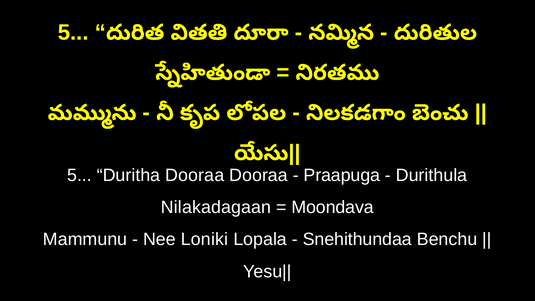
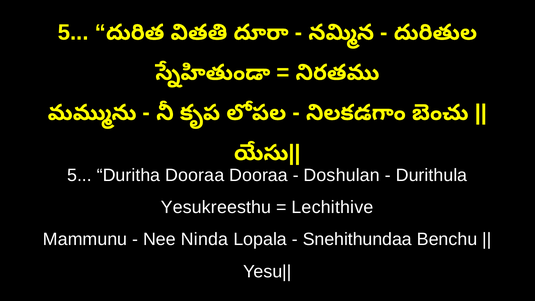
Praapuga: Praapuga -> Doshulan
Nilakadagaan: Nilakadagaan -> Yesukreesthu
Moondava: Moondava -> Lechithive
Loniki: Loniki -> Ninda
